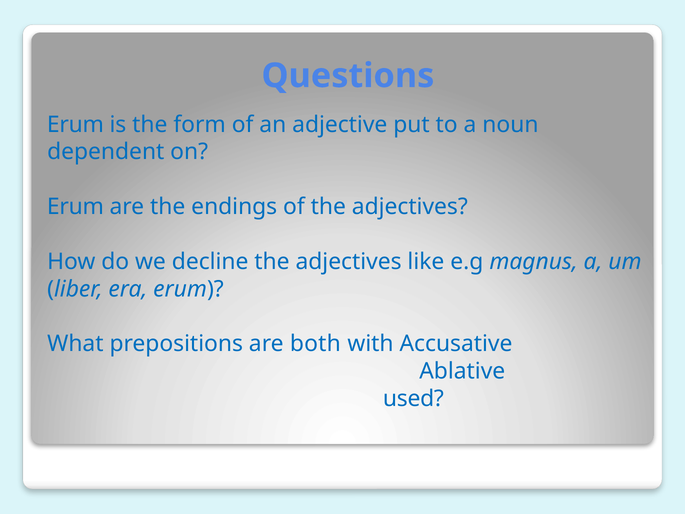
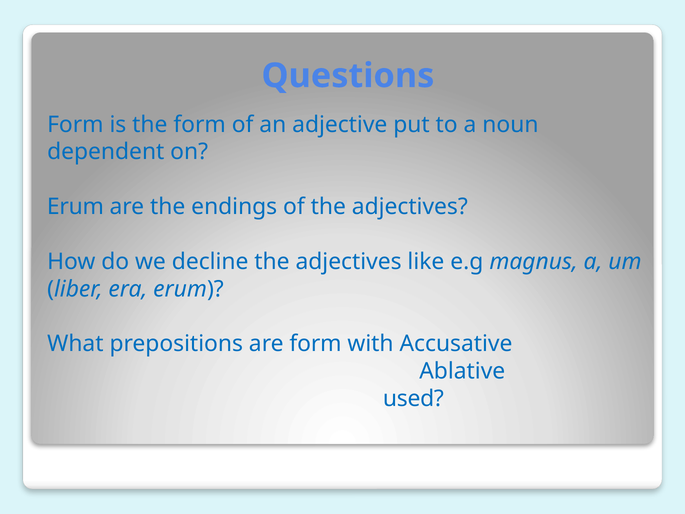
Erum at (75, 124): Erum -> Form
are both: both -> form
